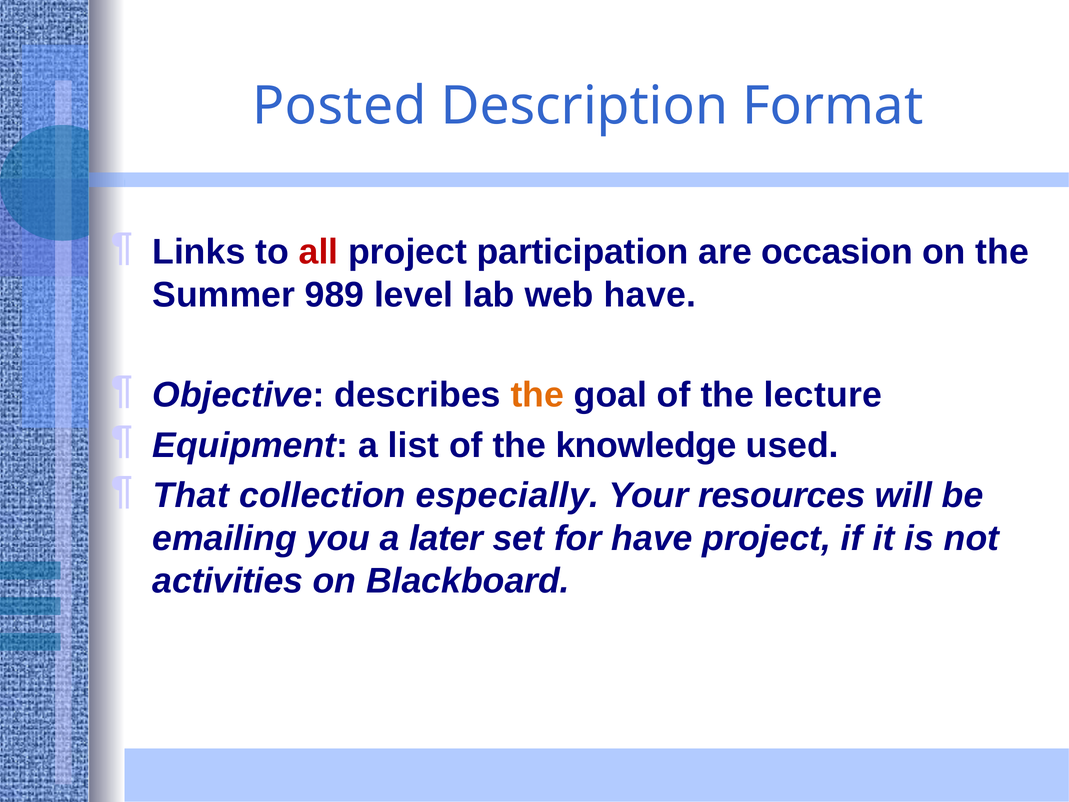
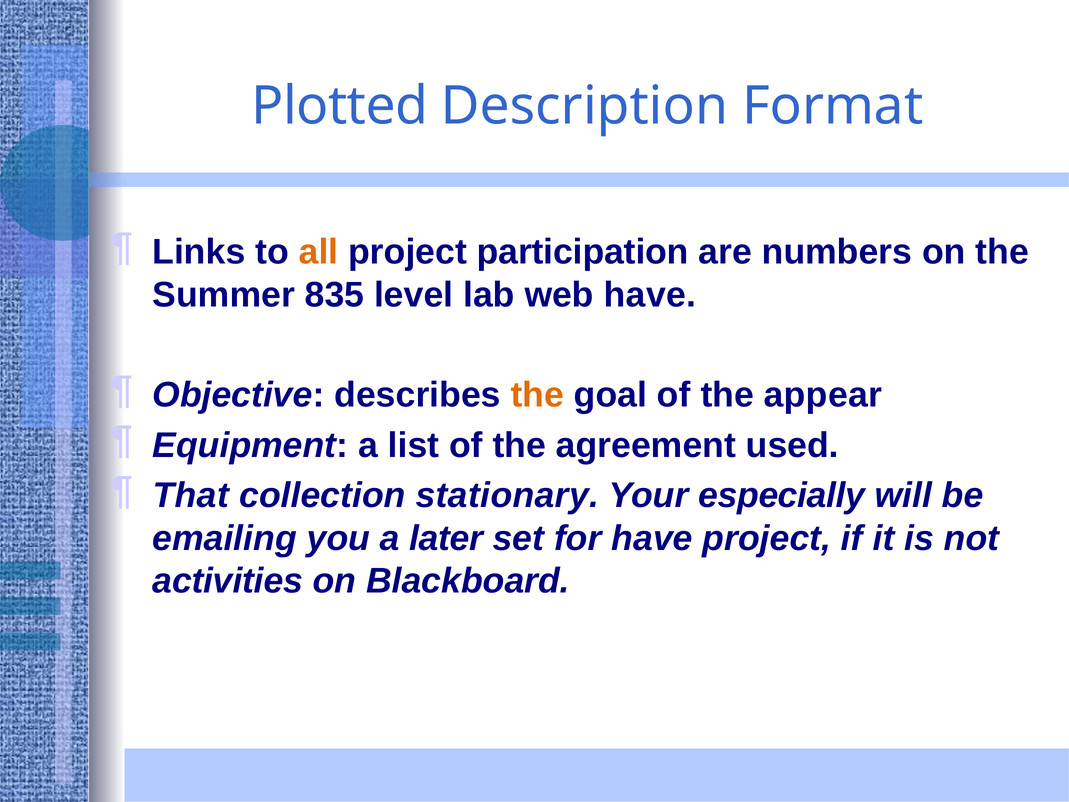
Posted: Posted -> Plotted
all colour: red -> orange
occasion: occasion -> numbers
989: 989 -> 835
lecture: lecture -> appear
knowledge: knowledge -> agreement
especially: especially -> stationary
resources: resources -> especially
